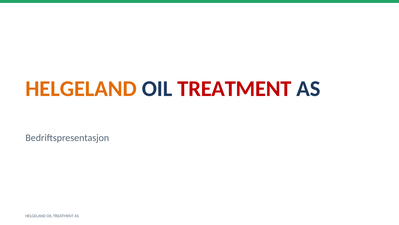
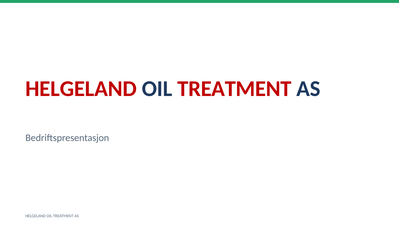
HELGELAND at (81, 88) colour: orange -> red
